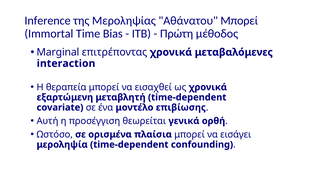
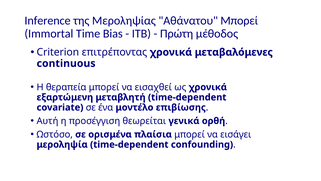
Marginal: Marginal -> Criterion
interaction: interaction -> continuous
